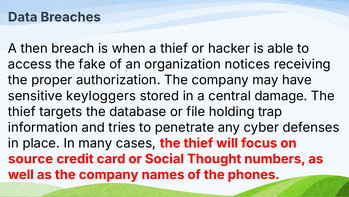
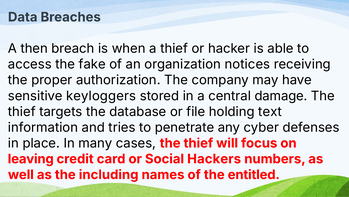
trap: trap -> text
source: source -> leaving
Thought: Thought -> Hackers
as the company: company -> including
phones: phones -> entitled
